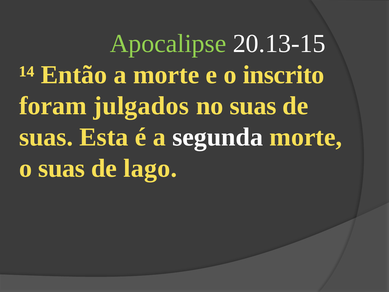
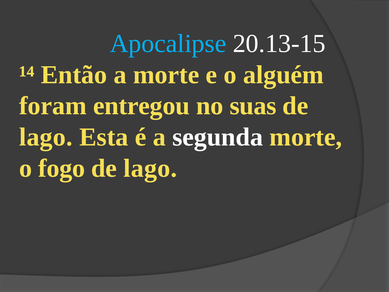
Apocalipse colour: light green -> light blue
inscrito: inscrito -> alguém
julgados: julgados -> entregou
suas at (46, 137): suas -> lago
o suas: suas -> fogo
